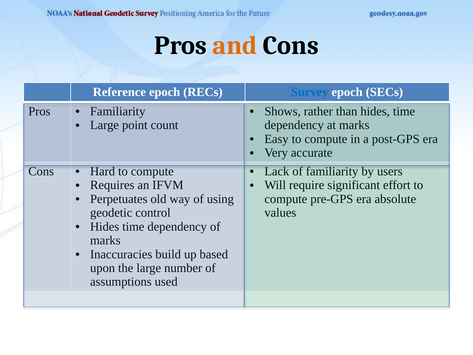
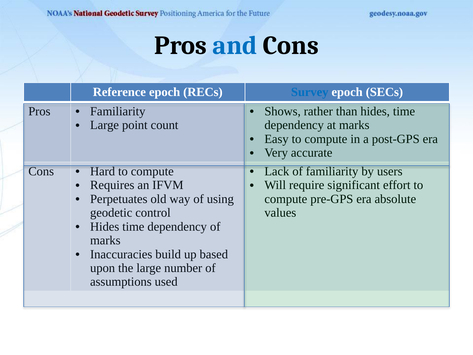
and colour: orange -> blue
